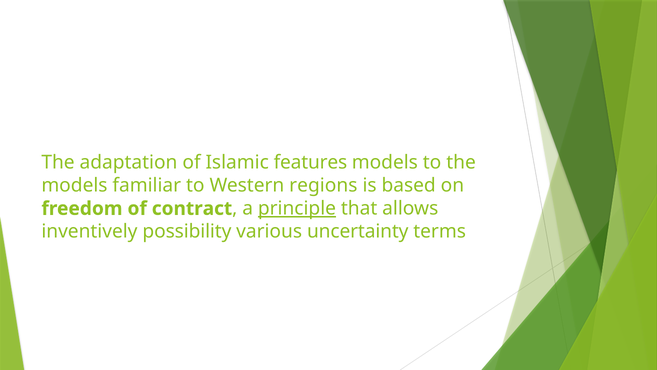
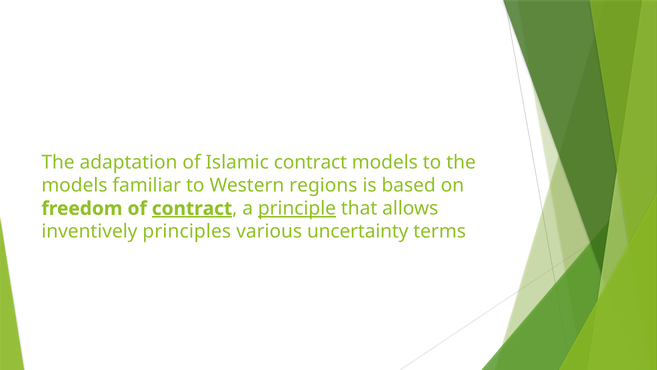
Islamic features: features -> contract
contract at (192, 208) underline: none -> present
possibility: possibility -> principles
